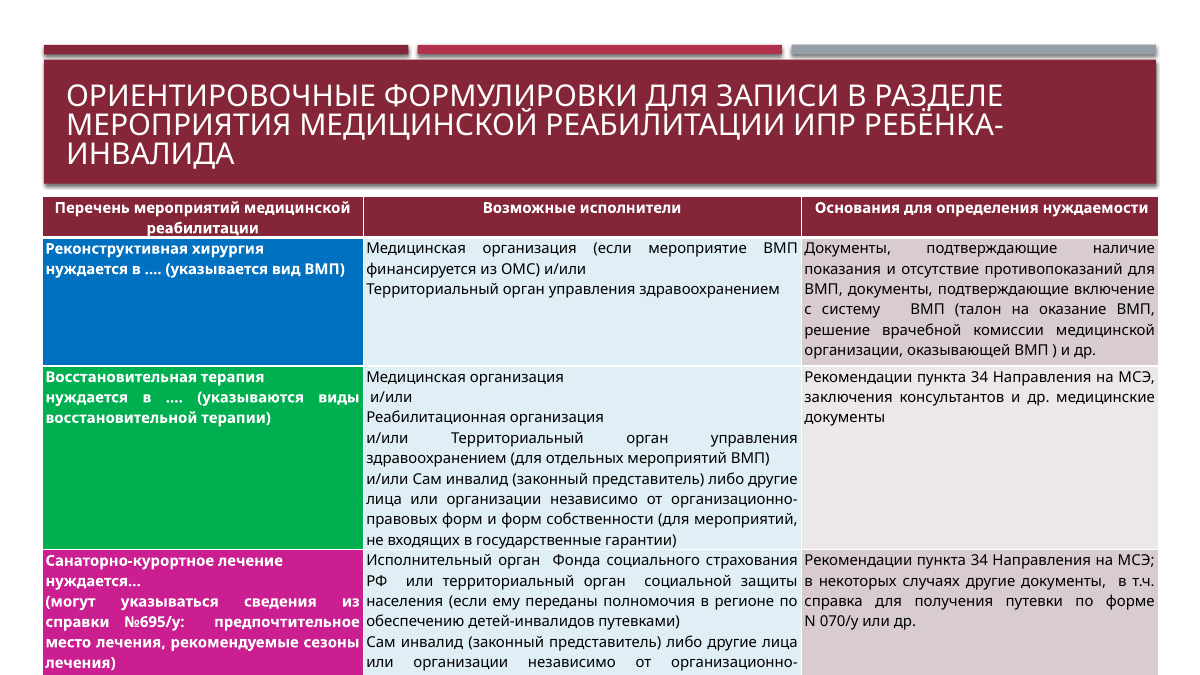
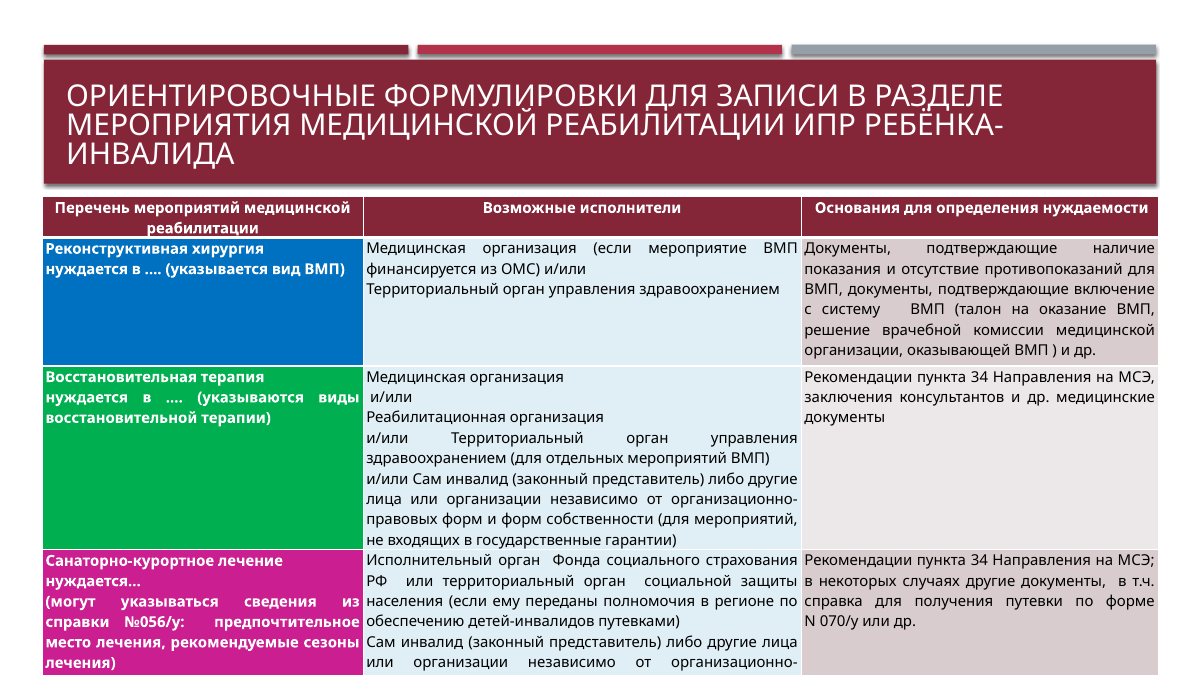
№695/у: №695/у -> №056/у
